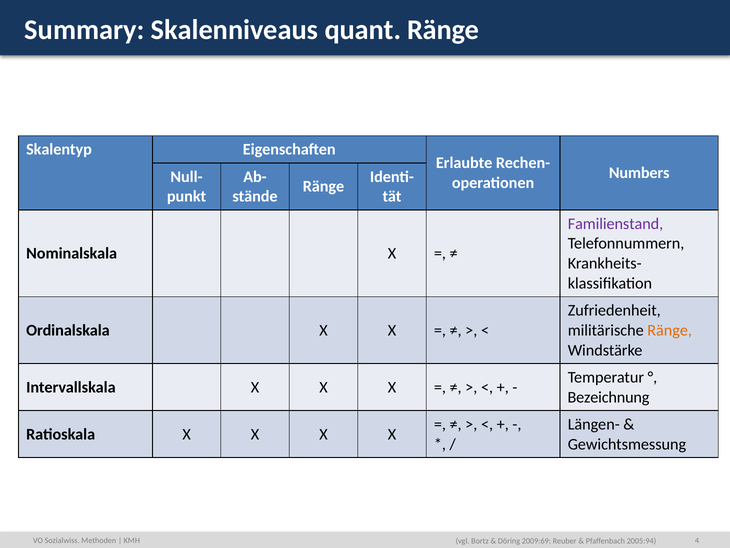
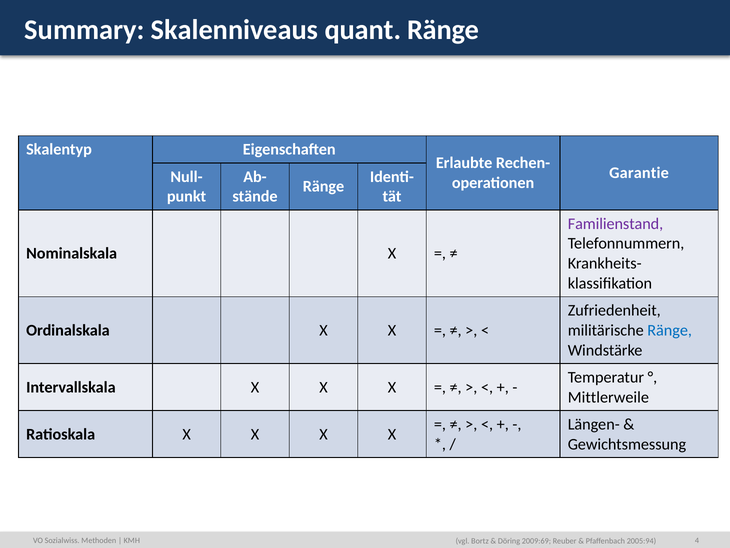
Numbers: Numbers -> Garantie
Ränge at (670, 330) colour: orange -> blue
Bezeichnung: Bezeichnung -> Mittlerweile
